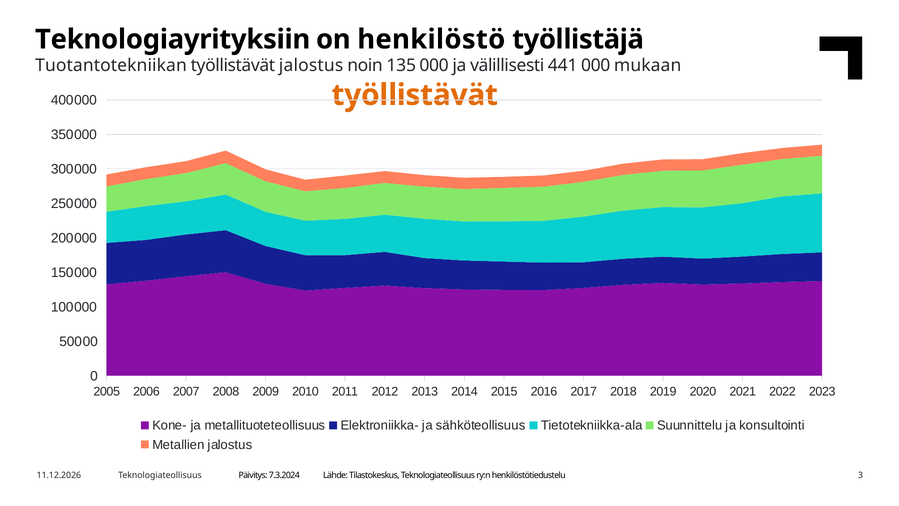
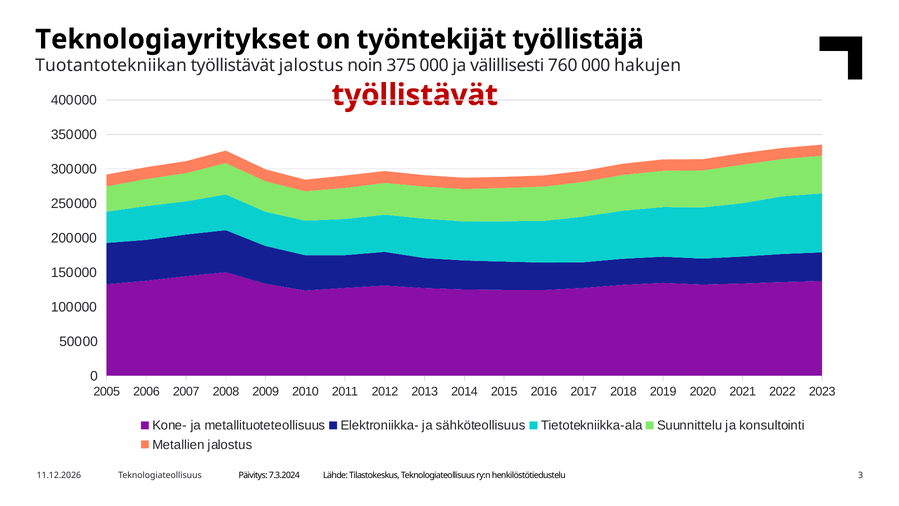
Teknologiayrityksiin at (173, 39): Teknologiayrityksiin -> Teknologiayritykset
henkilöstö: henkilöstö -> työntekijät
135: 135 -> 375
441: 441 -> 760
mukaan: mukaan -> hakujen
työllistävät at (415, 95) colour: orange -> red
